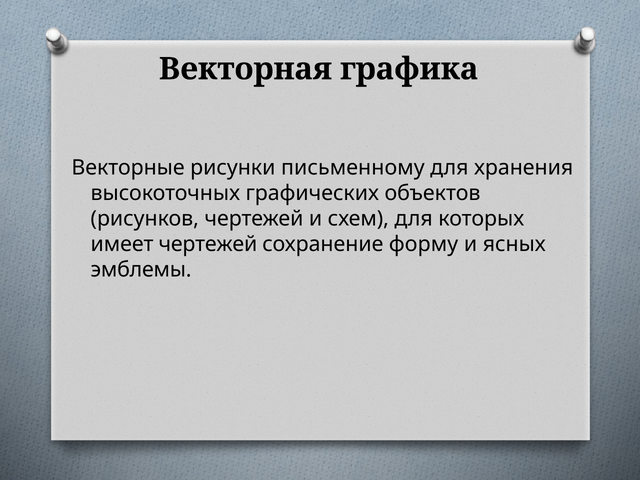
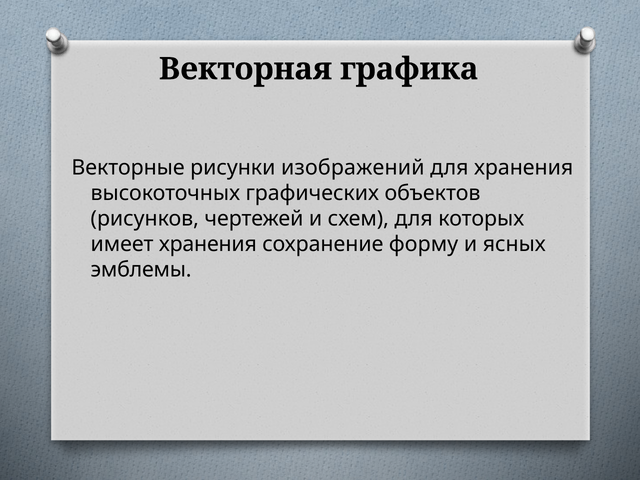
письменному: письменному -> изображений
имеет чертежей: чертежей -> хранения
